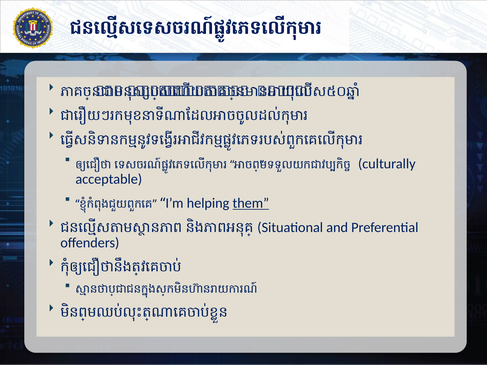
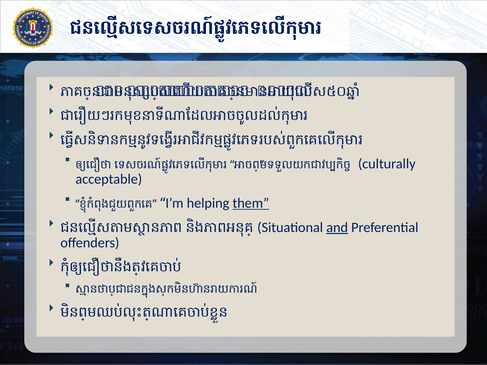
and underline: none -> present
